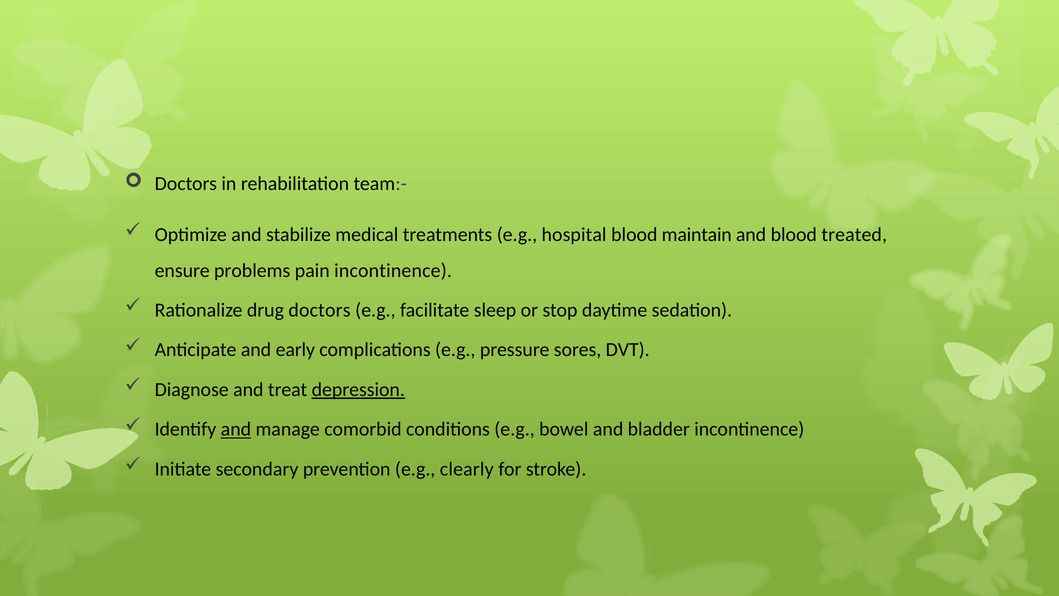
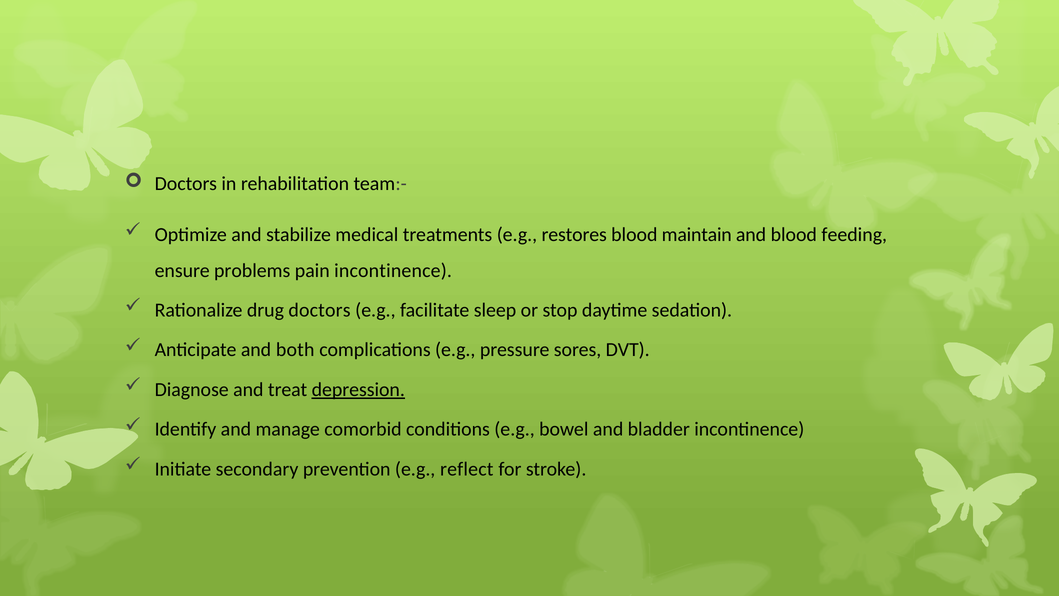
hospital: hospital -> restores
treated: treated -> feeding
early: early -> both
and at (236, 429) underline: present -> none
clearly: clearly -> reflect
